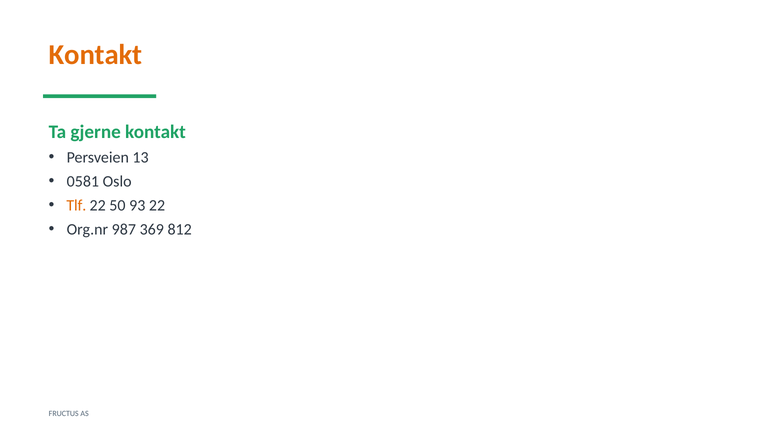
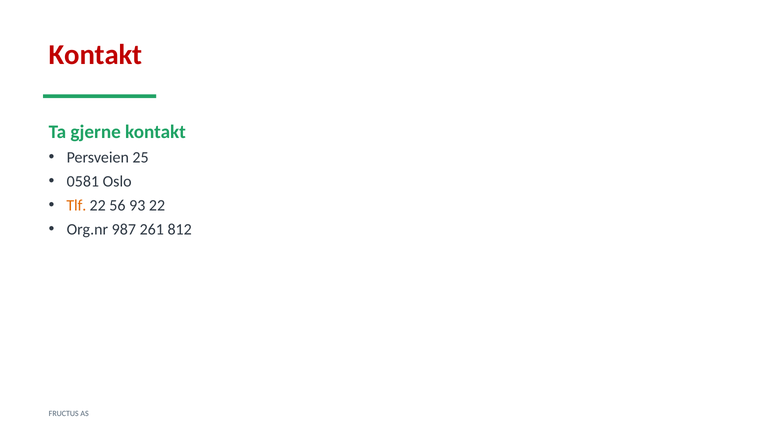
Kontakt at (95, 55) colour: orange -> red
13: 13 -> 25
50: 50 -> 56
369: 369 -> 261
